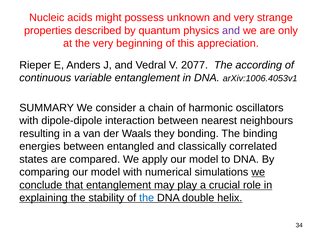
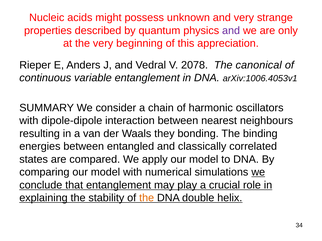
2077: 2077 -> 2078
according: according -> canonical
the at (147, 198) colour: blue -> orange
